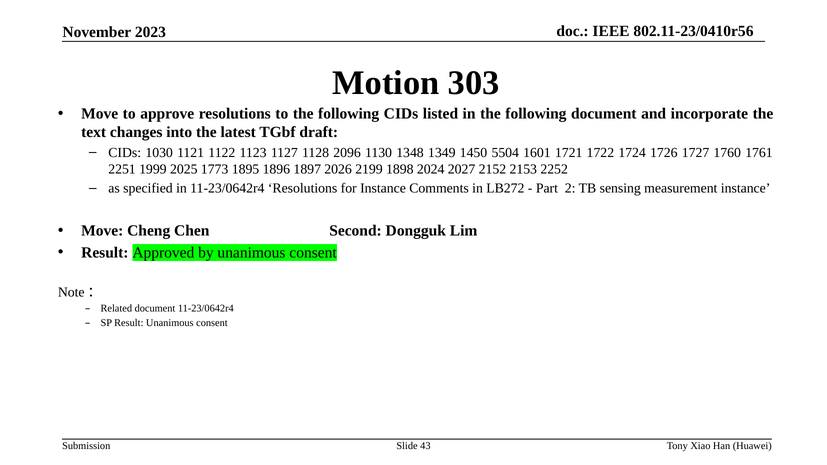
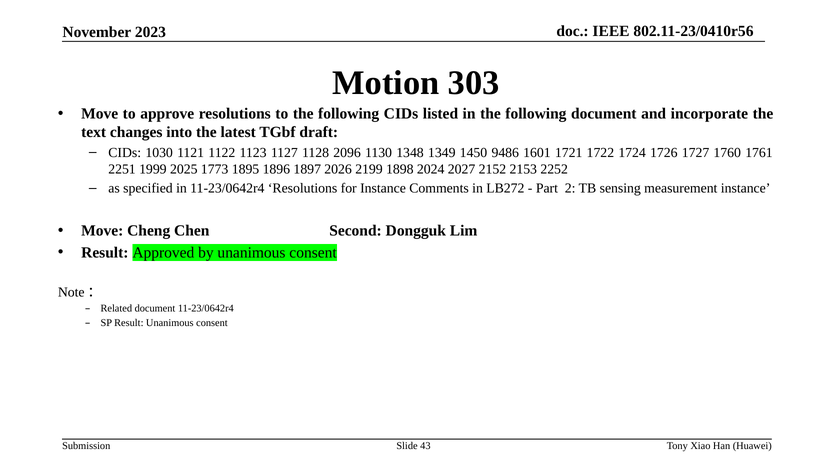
5504: 5504 -> 9486
